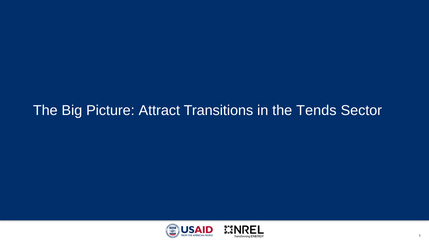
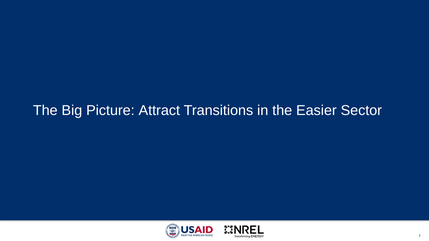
Tends: Tends -> Easier
